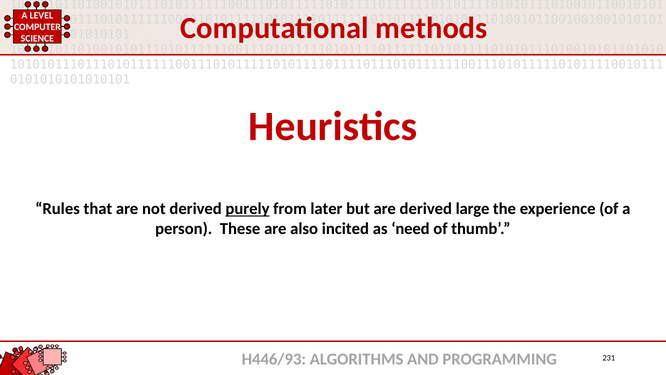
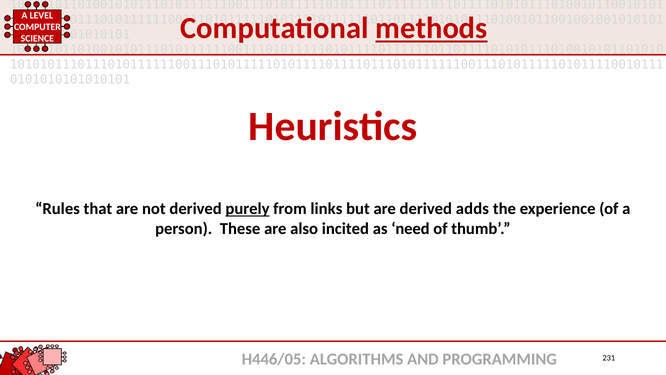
methods underline: none -> present
later: later -> links
large: large -> adds
H446/93: H446/93 -> H446/05
